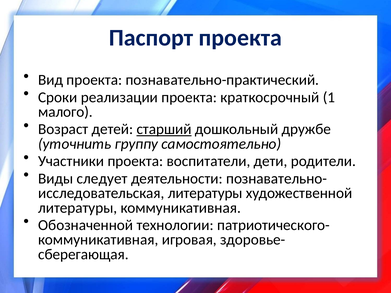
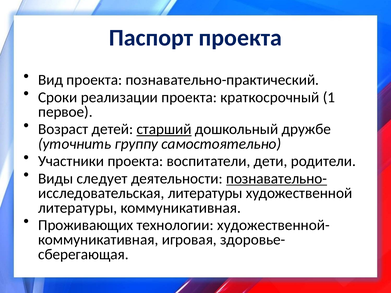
малого: малого -> первое
познавательно- underline: none -> present
Обозначенной: Обозначенной -> Проживающих
патриотического-: патриотического- -> художественной-
